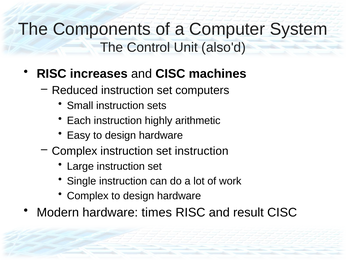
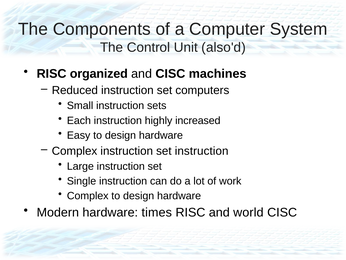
increases: increases -> organized
arithmetic: arithmetic -> increased
result: result -> world
